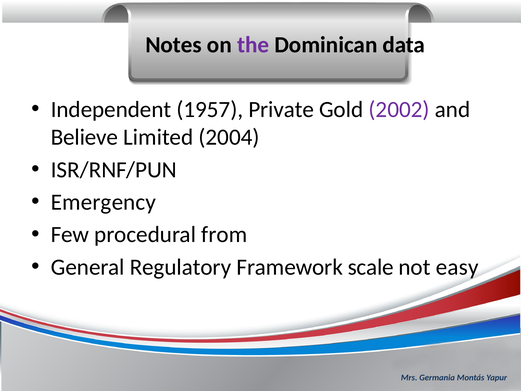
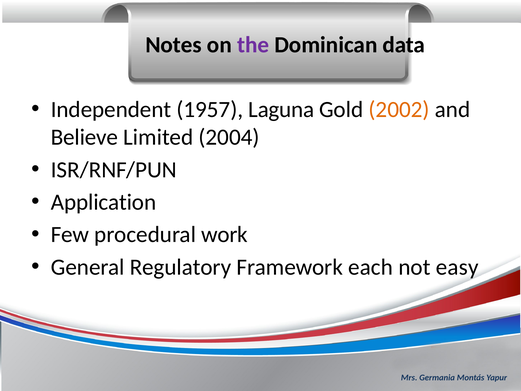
Private: Private -> Laguna
2002 colour: purple -> orange
Emergency: Emergency -> Application
from: from -> work
scale: scale -> each
